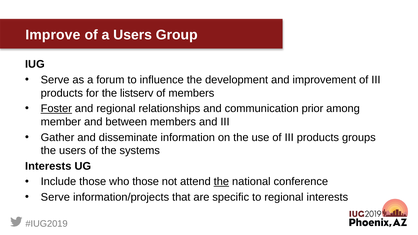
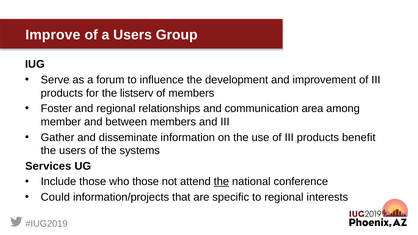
Foster underline: present -> none
prior: prior -> area
groups: groups -> benefit
Interests at (48, 166): Interests -> Services
Serve at (55, 197): Serve -> Could
